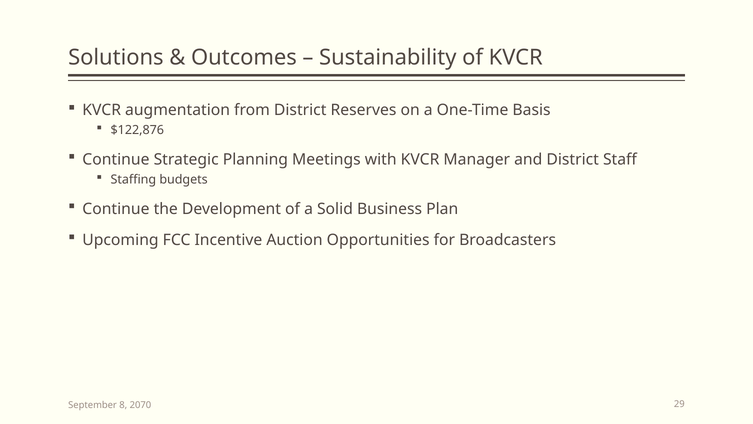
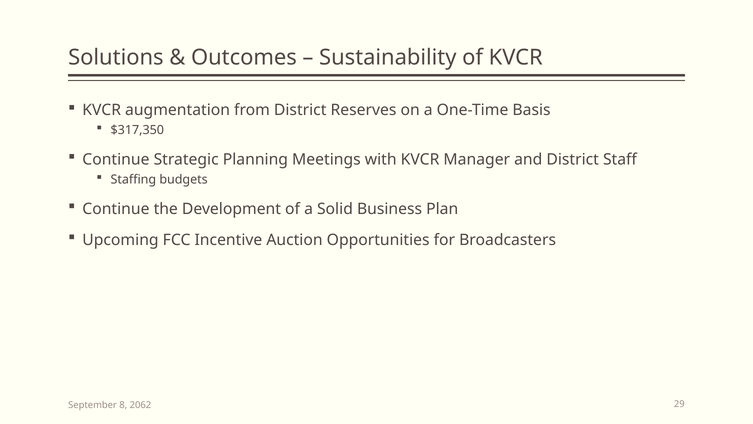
$122,876: $122,876 -> $317,350
2070: 2070 -> 2062
